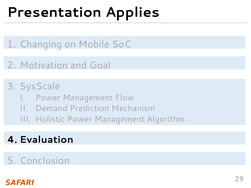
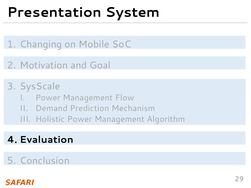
Applies: Applies -> System
